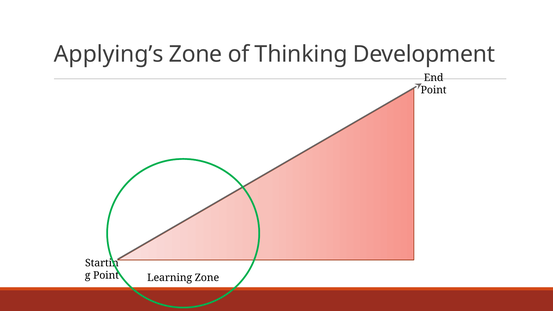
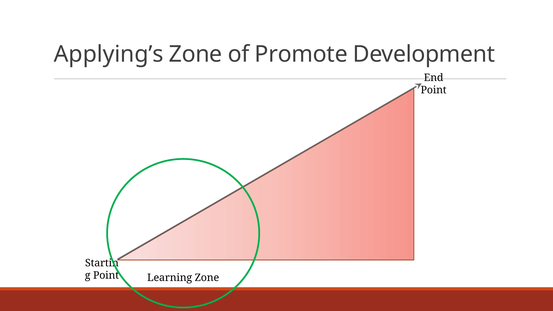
Thinking: Thinking -> Promote
